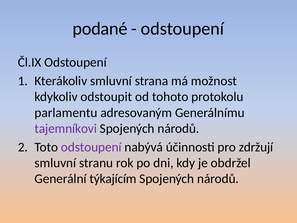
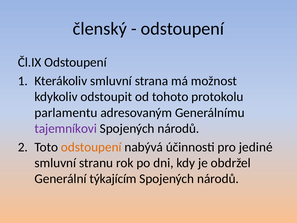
podané: podané -> členský
odstoupení at (91, 147) colour: purple -> orange
zdržují: zdržují -> jediné
